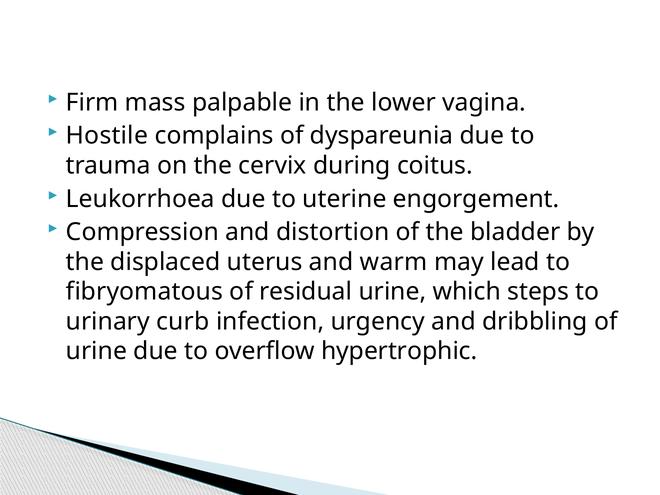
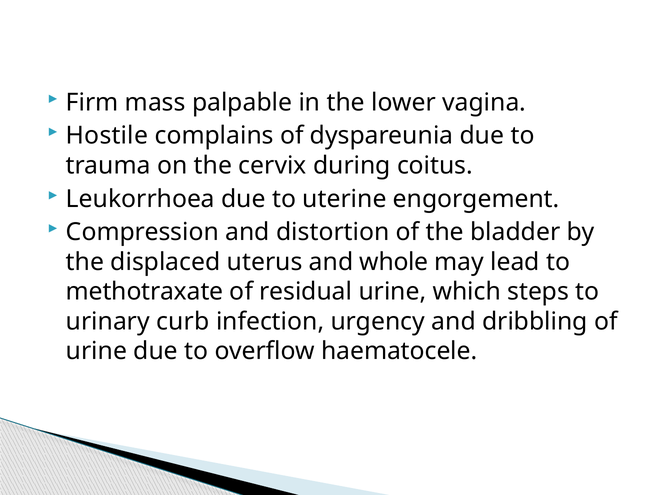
warm: warm -> whole
fibryomatous: fibryomatous -> methotraxate
hypertrophic: hypertrophic -> haematocele
